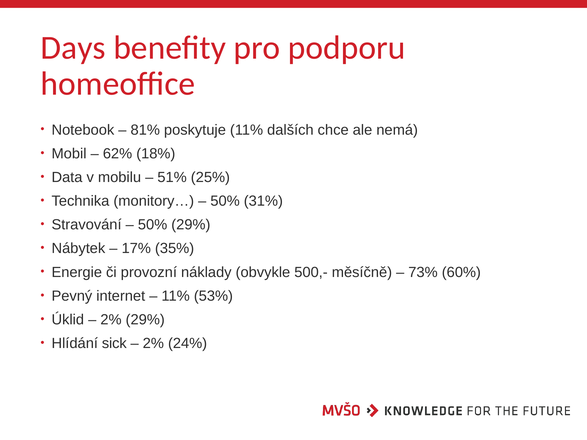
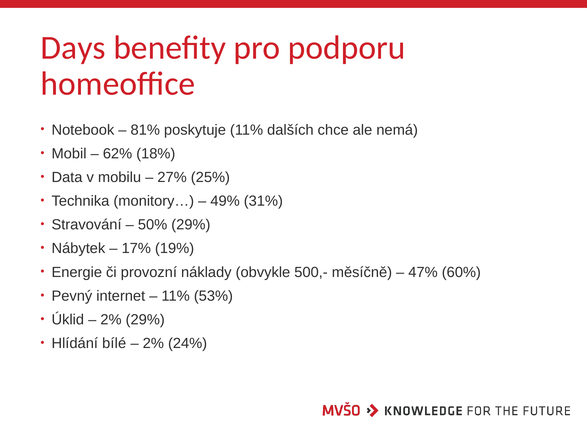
51%: 51% -> 27%
50% at (225, 201): 50% -> 49%
35%: 35% -> 19%
73%: 73% -> 47%
sick: sick -> bílé
